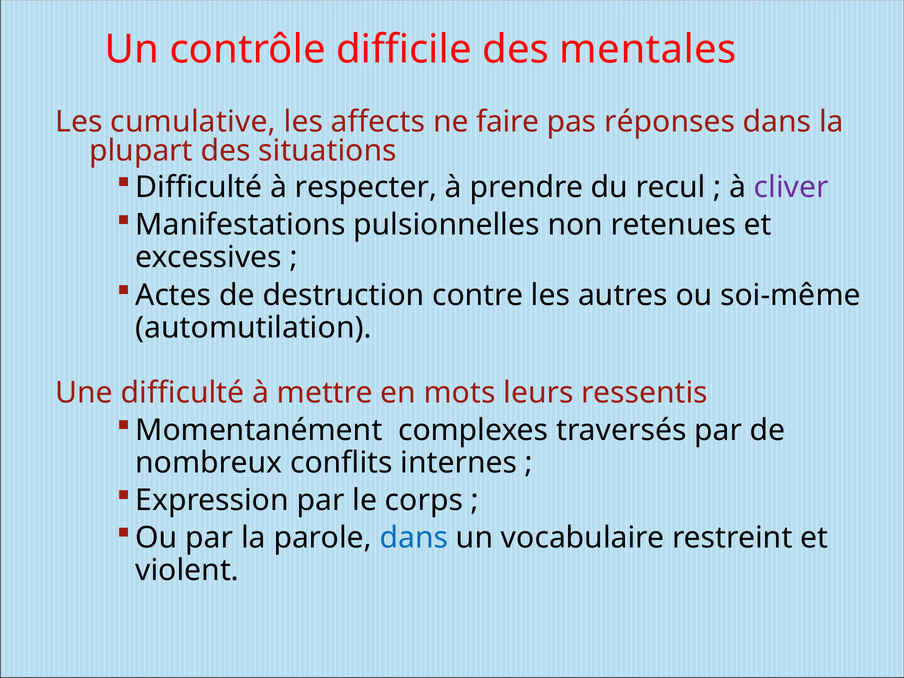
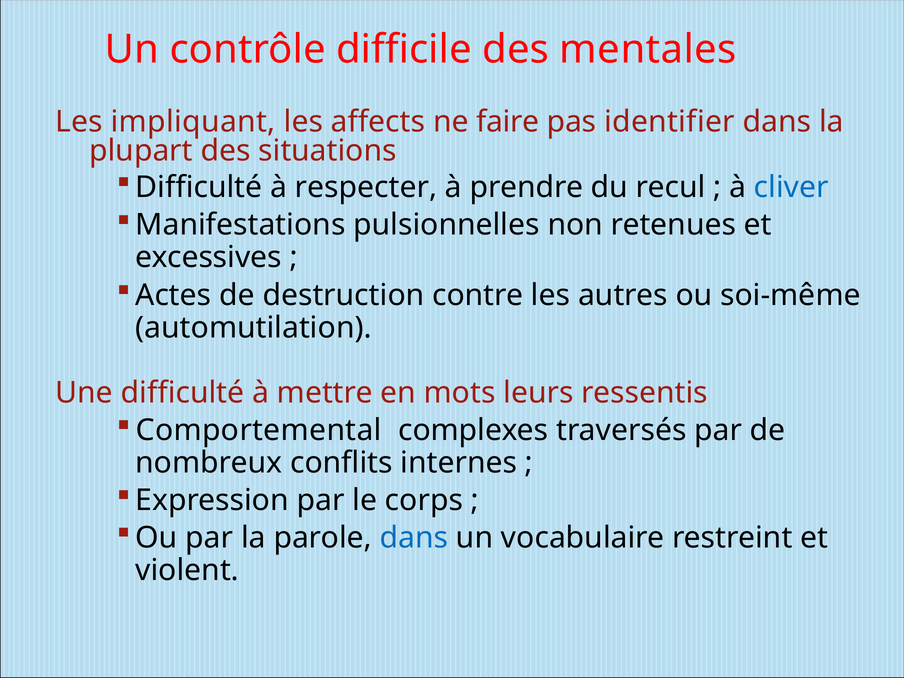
cumulative: cumulative -> impliquant
réponses: réponses -> identifier
cliver colour: purple -> blue
Momentanément: Momentanément -> Comportemental
